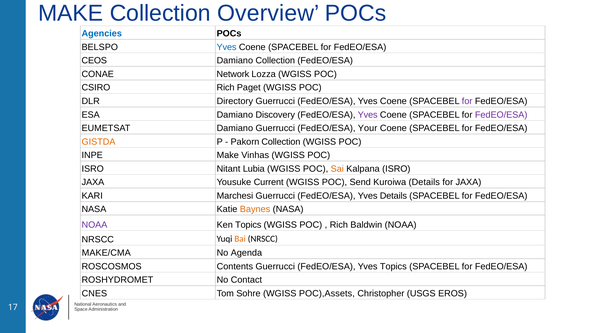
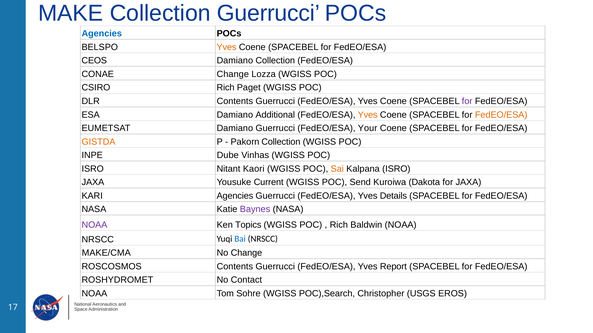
Collection Overview: Overview -> Guerrucci
Yves at (227, 47) colour: blue -> orange
CONAE Network: Network -> Change
DLR Directory: Directory -> Contents
Discovery: Discovery -> Additional
Yves at (368, 115) colour: purple -> orange
FedEO/ESA at (501, 115) colour: purple -> orange
INPE Make: Make -> Dube
Lubia: Lubia -> Kaori
Kuroiwa Details: Details -> Dakota
KARI Marchesi: Marchesi -> Agencies
Baynes colour: orange -> purple
Bai colour: orange -> blue
No Agenda: Agenda -> Change
Yves Topics: Topics -> Report
CNES at (94, 294): CNES -> NOAA
POC),Assets: POC),Assets -> POC),Search
